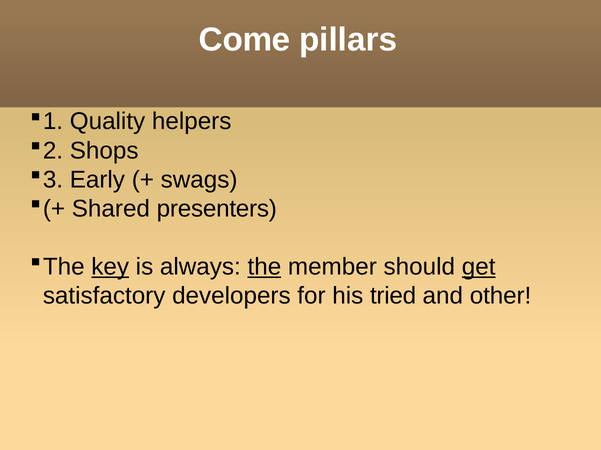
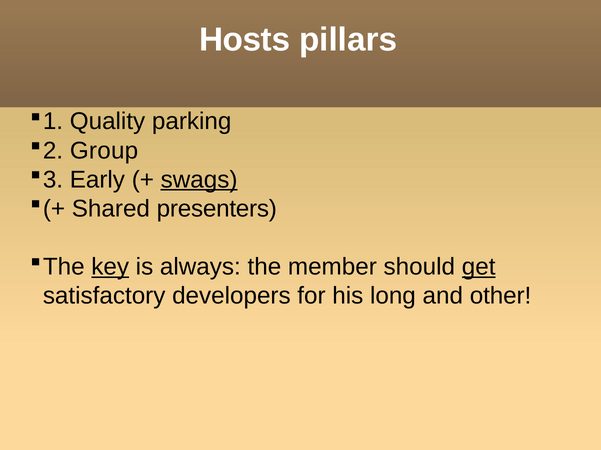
Come: Come -> Hosts
helpers: helpers -> parking
Shops: Shops -> Group
swags underline: none -> present
the underline: present -> none
tried: tried -> long
